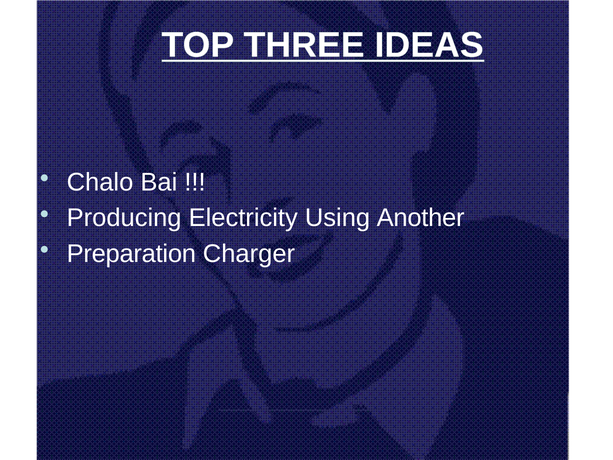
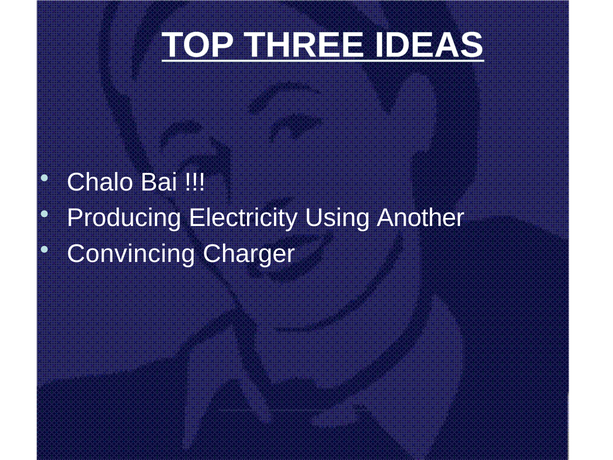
Preparation: Preparation -> Convincing
